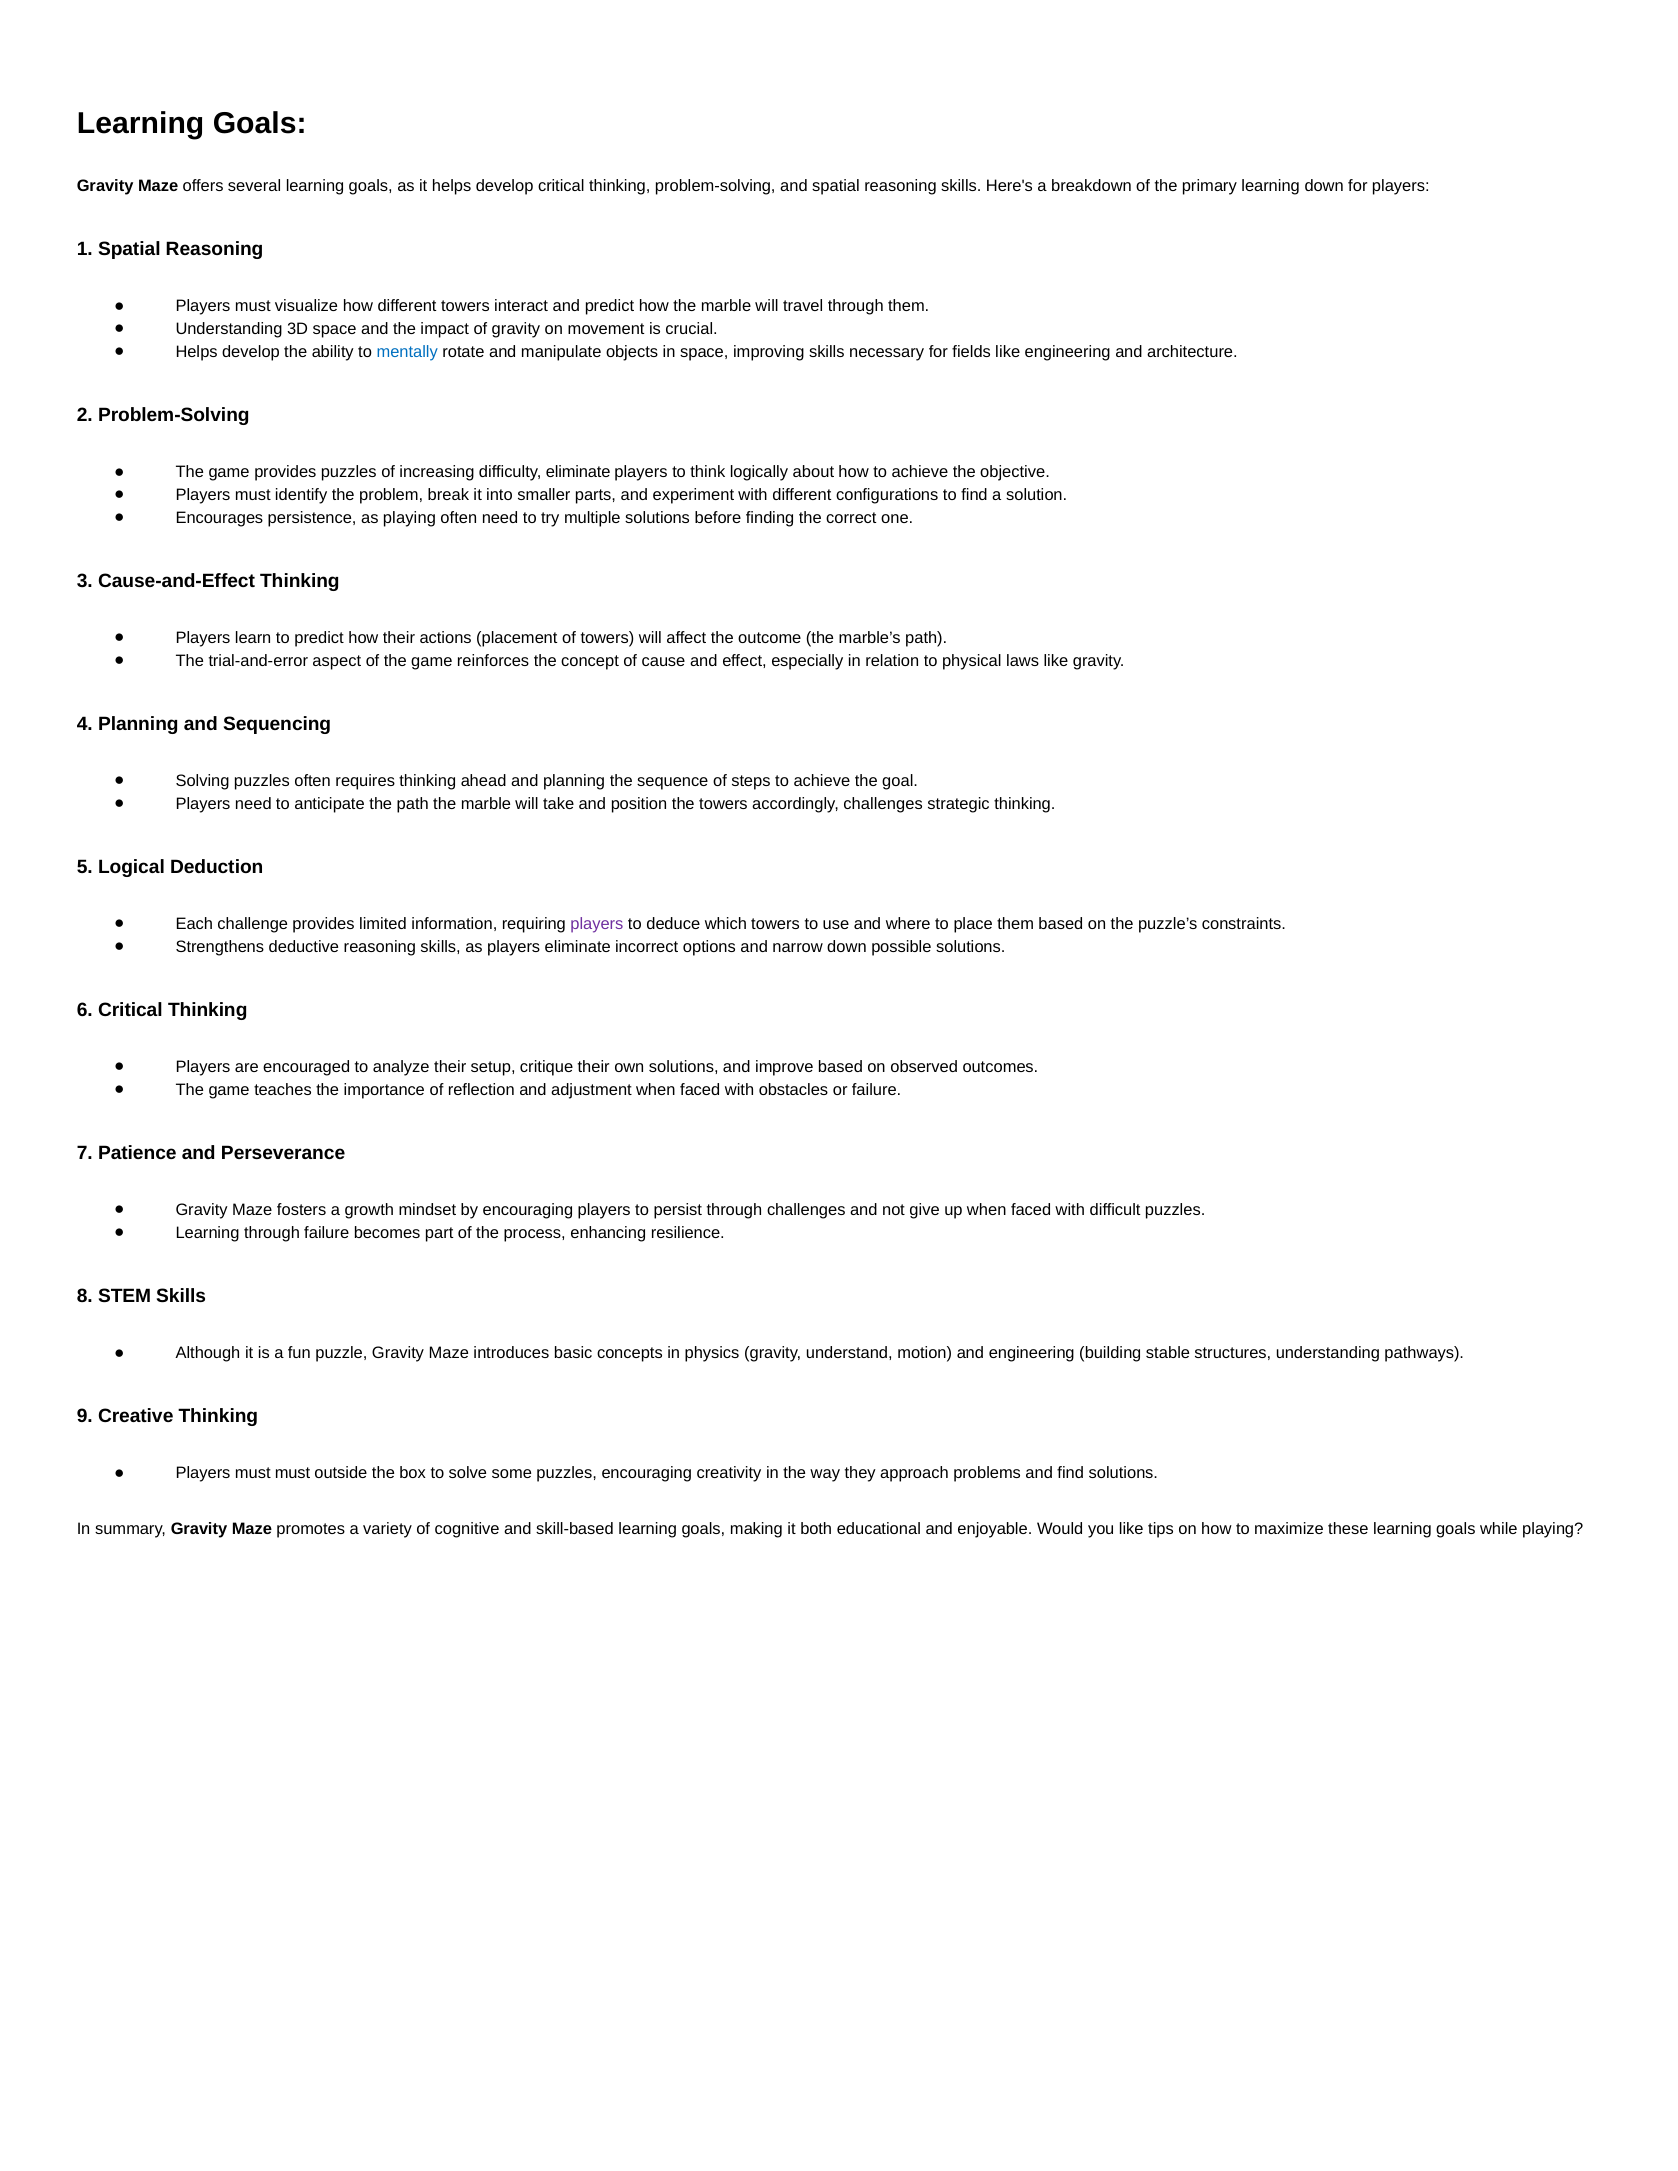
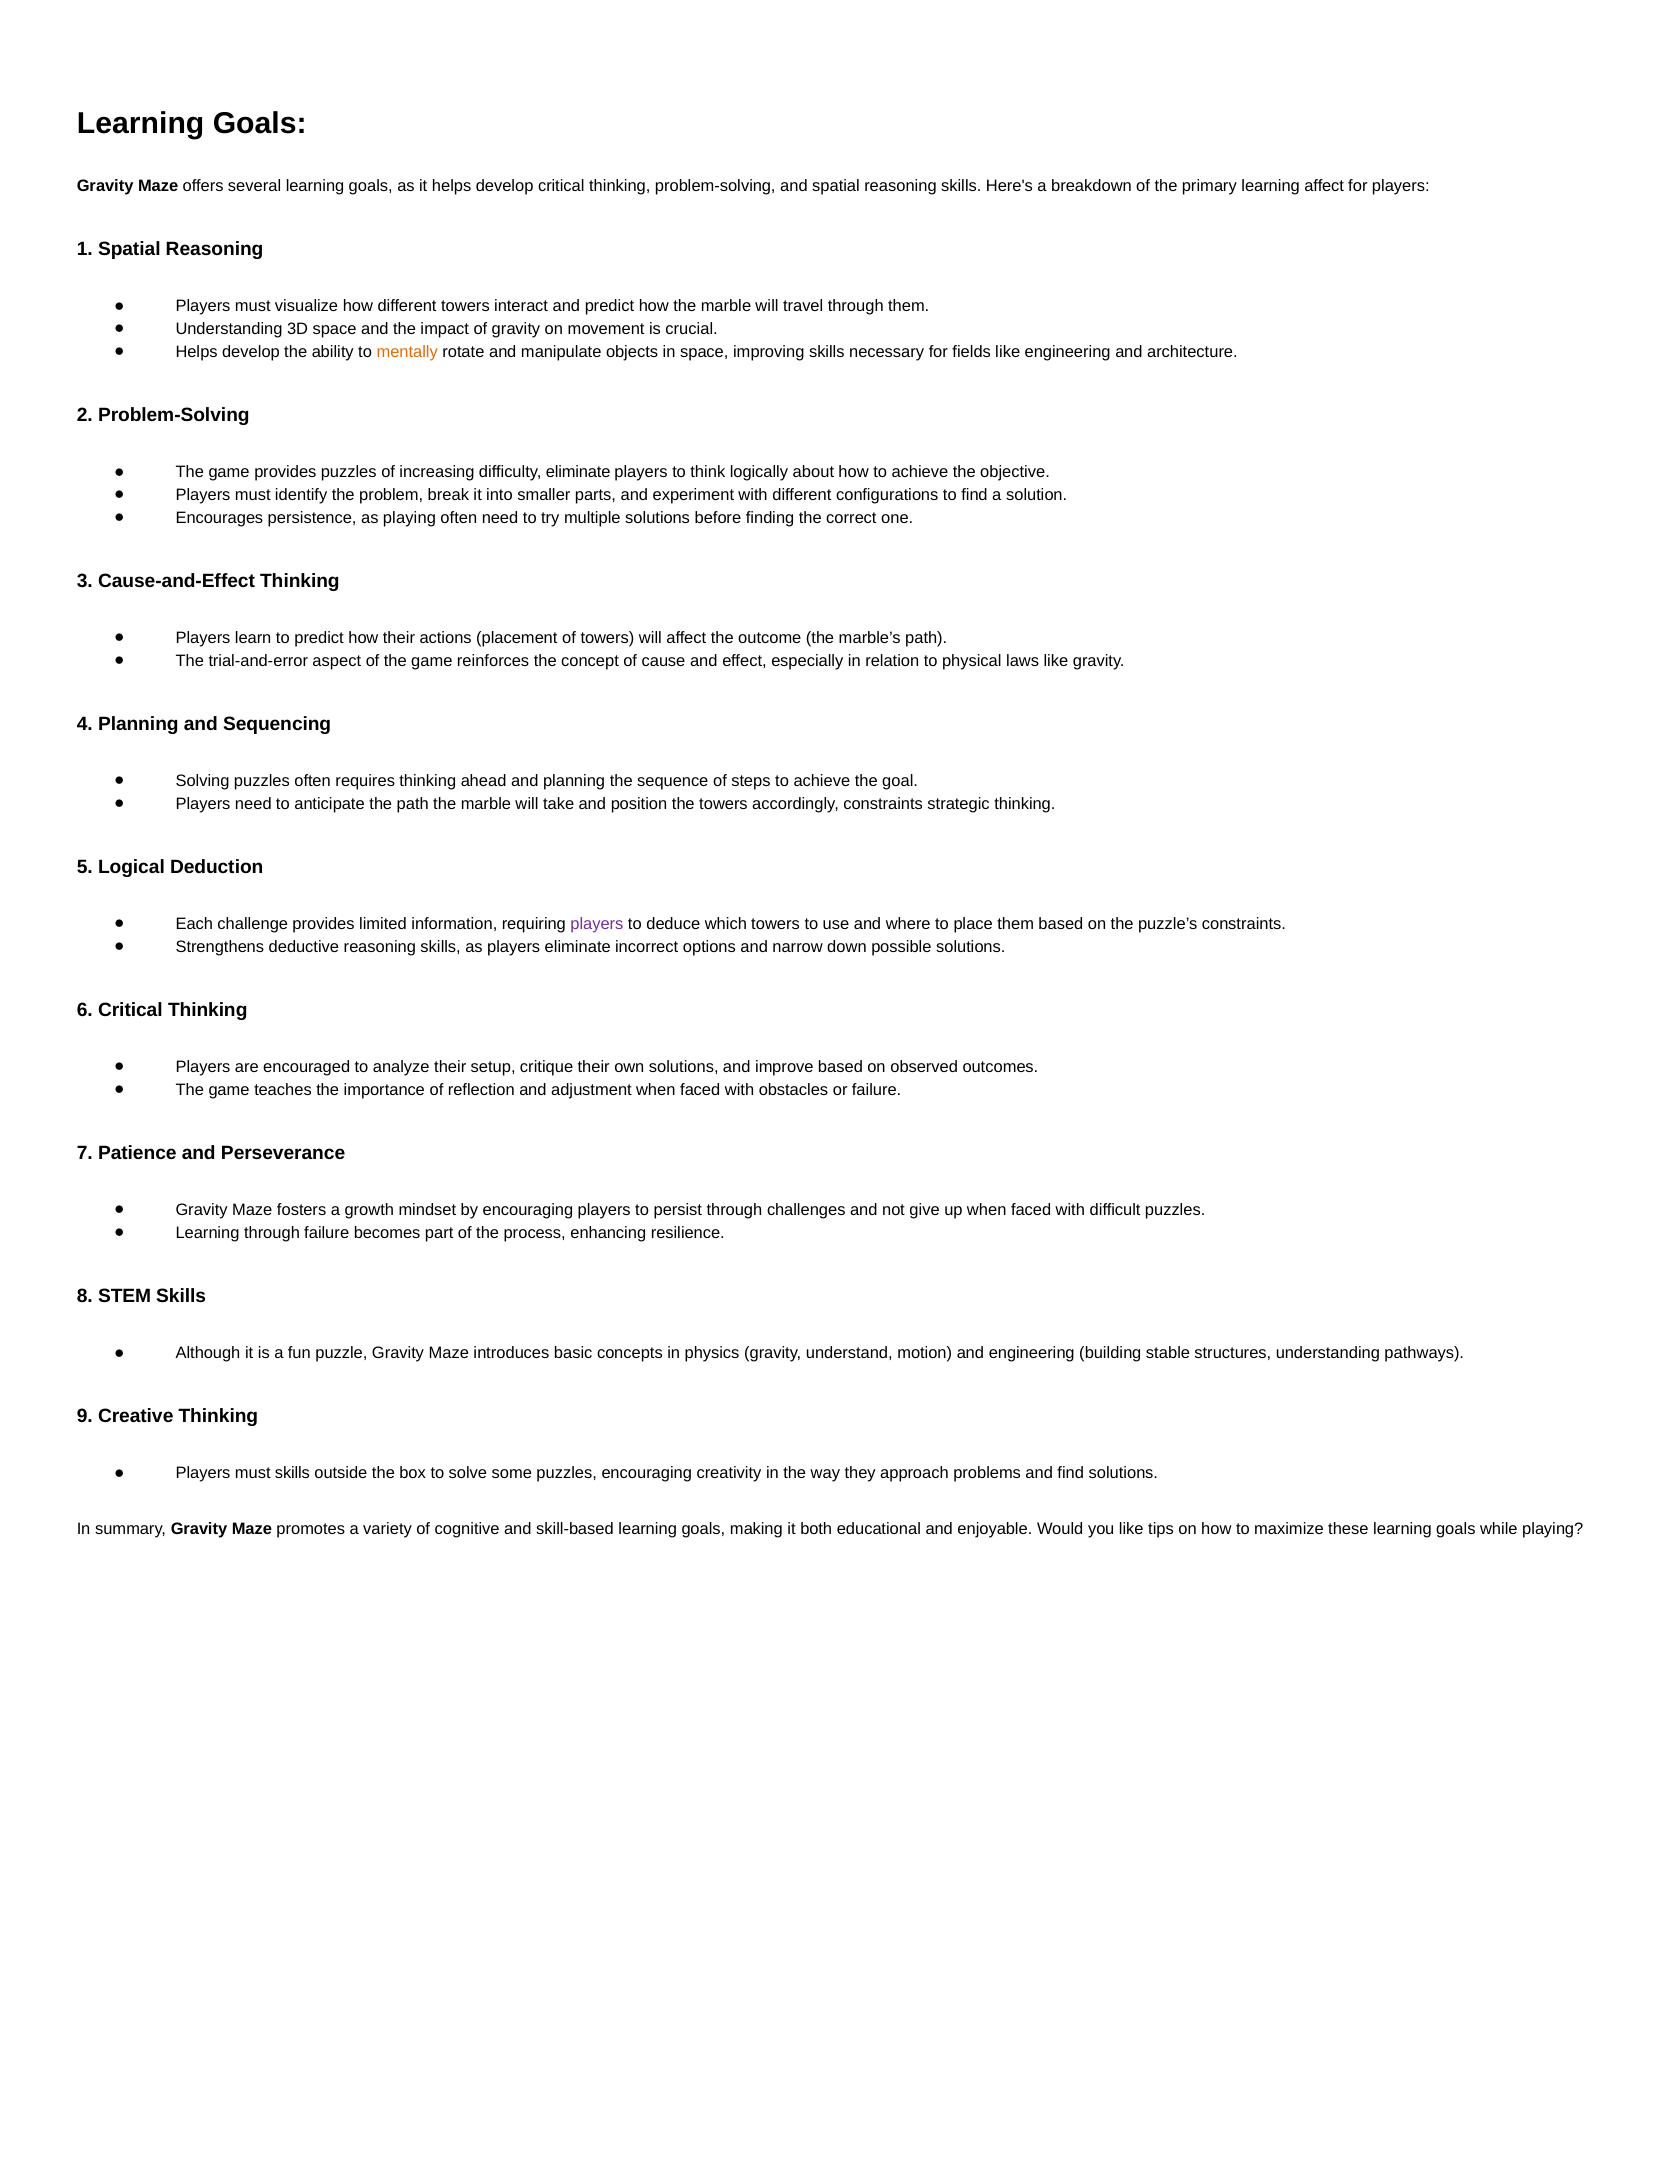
learning down: down -> affect
mentally colour: blue -> orange
accordingly challenges: challenges -> constraints
must must: must -> skills
